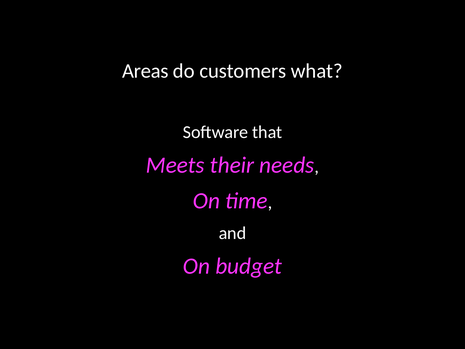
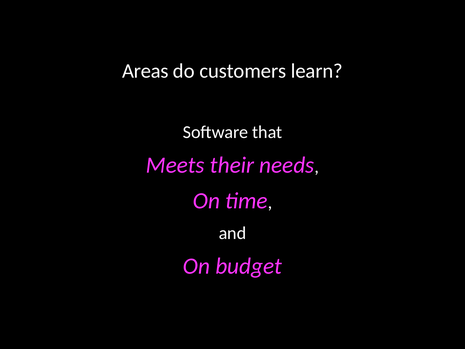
what: what -> learn
